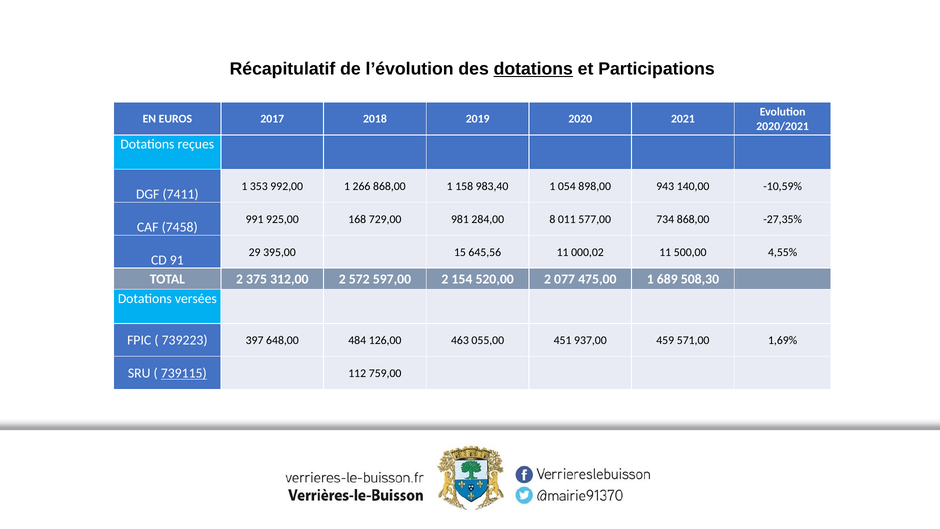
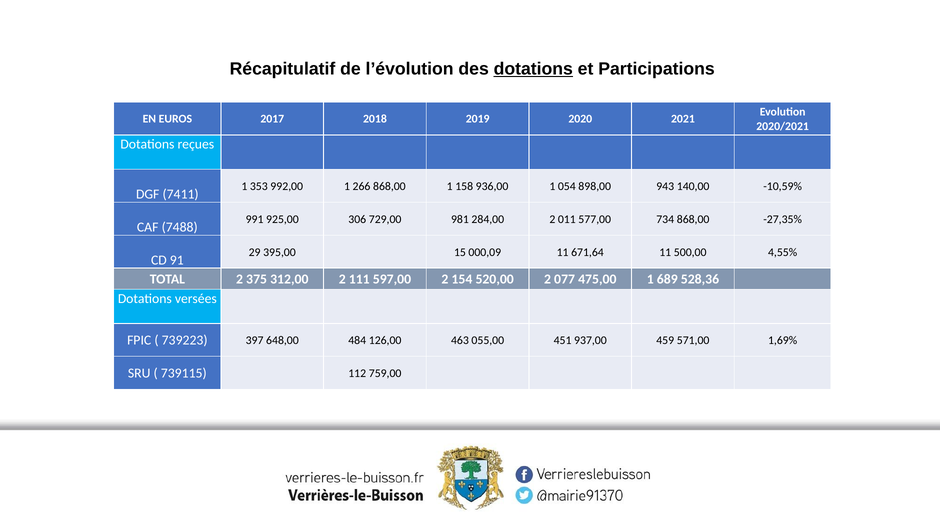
983,40: 983,40 -> 936,00
168: 168 -> 306
284,00 8: 8 -> 2
7458: 7458 -> 7488
645,56: 645,56 -> 000,09
000,02: 000,02 -> 671,64
572: 572 -> 111
508,30: 508,30 -> 528,36
739115 underline: present -> none
